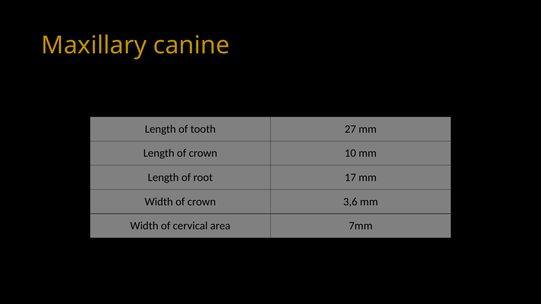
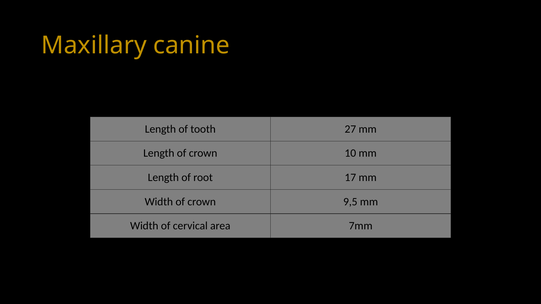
3,6: 3,6 -> 9,5
